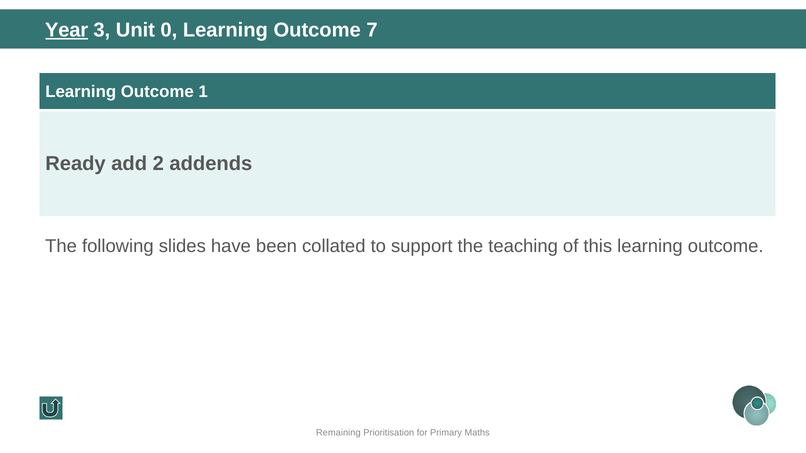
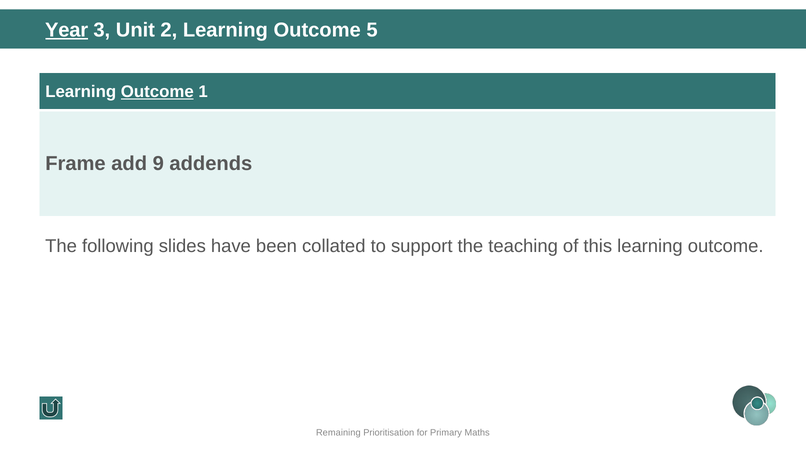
0: 0 -> 2
7: 7 -> 5
Outcome at (157, 92) underline: none -> present
Ready: Ready -> Frame
2: 2 -> 9
